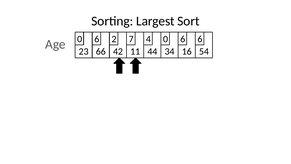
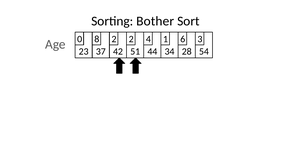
Largest: Largest -> Bother
6 at (97, 39): 6 -> 8
2 7: 7 -> 2
4 0: 0 -> 1
6 6: 6 -> 3
66: 66 -> 37
11: 11 -> 51
16: 16 -> 28
